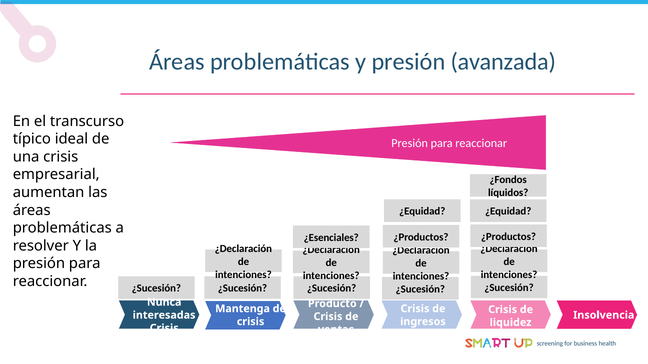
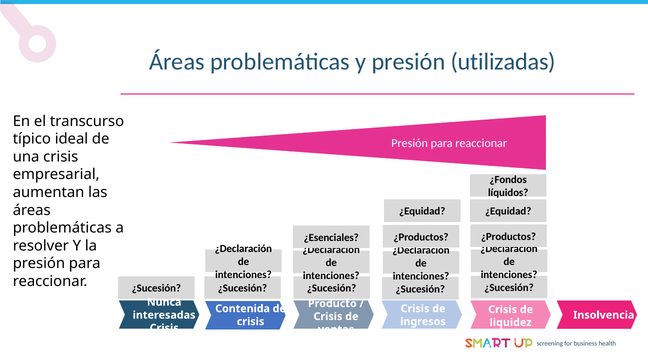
avanzada: avanzada -> utilizadas
Mantenga: Mantenga -> Contenida
